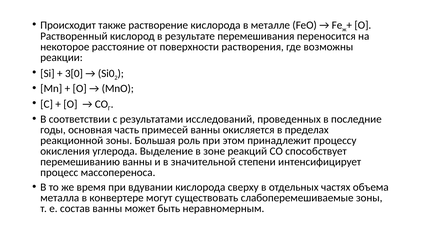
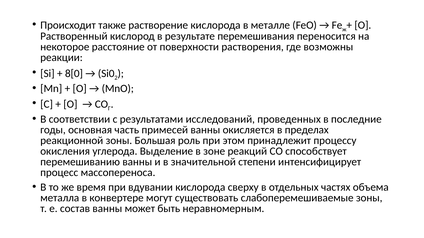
3[0: 3[0 -> 8[0
